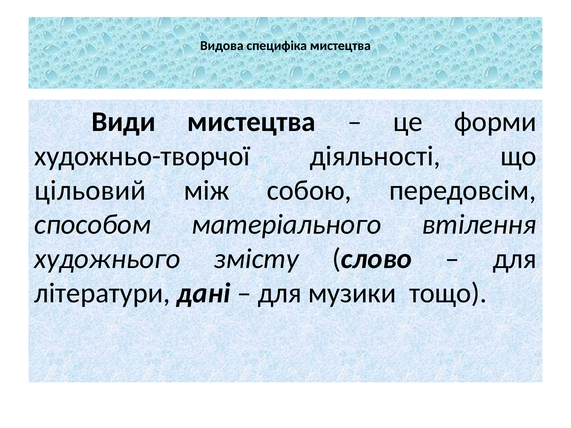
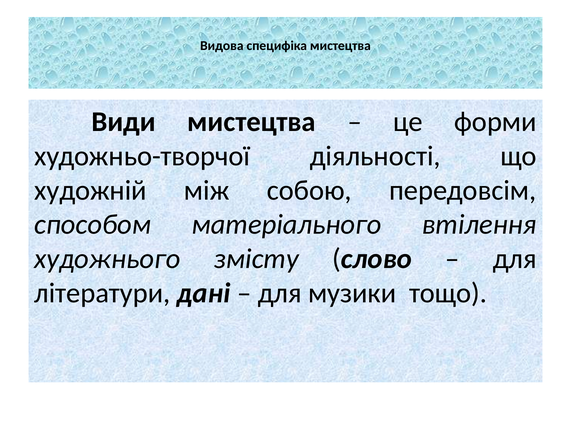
цільовий: цільовий -> художній
